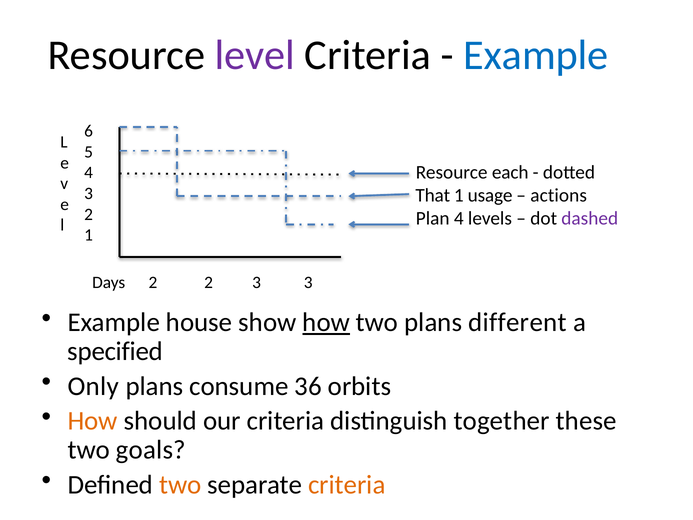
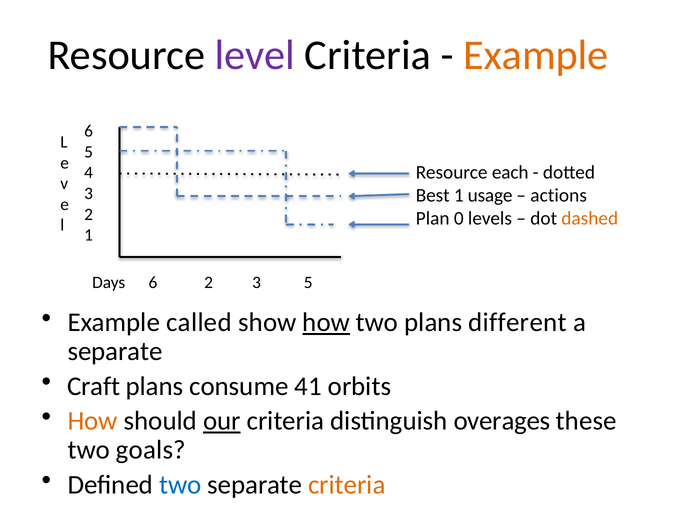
Example at (536, 55) colour: blue -> orange
That: That -> Best
Plan 4: 4 -> 0
dashed colour: purple -> orange
Days 2: 2 -> 6
3 3: 3 -> 5
house: house -> called
specified at (115, 351): specified -> separate
Only: Only -> Craft
36: 36 -> 41
our underline: none -> present
together: together -> overages
two at (180, 484) colour: orange -> blue
